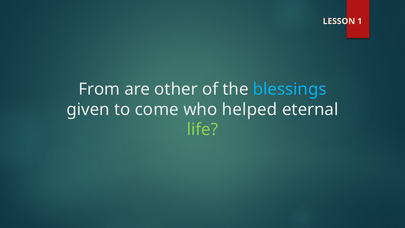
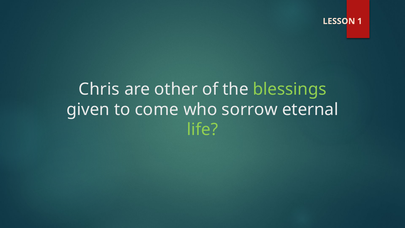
From: From -> Chris
blessings colour: light blue -> light green
helped: helped -> sorrow
